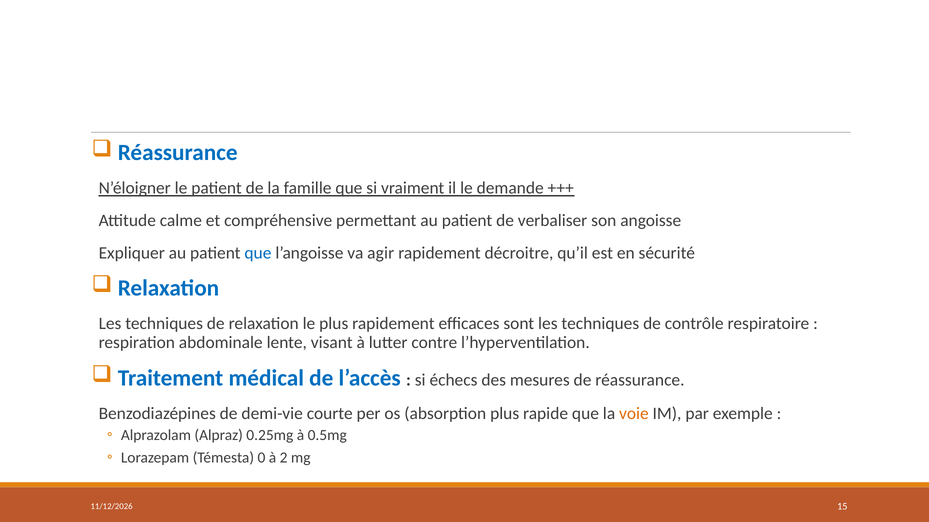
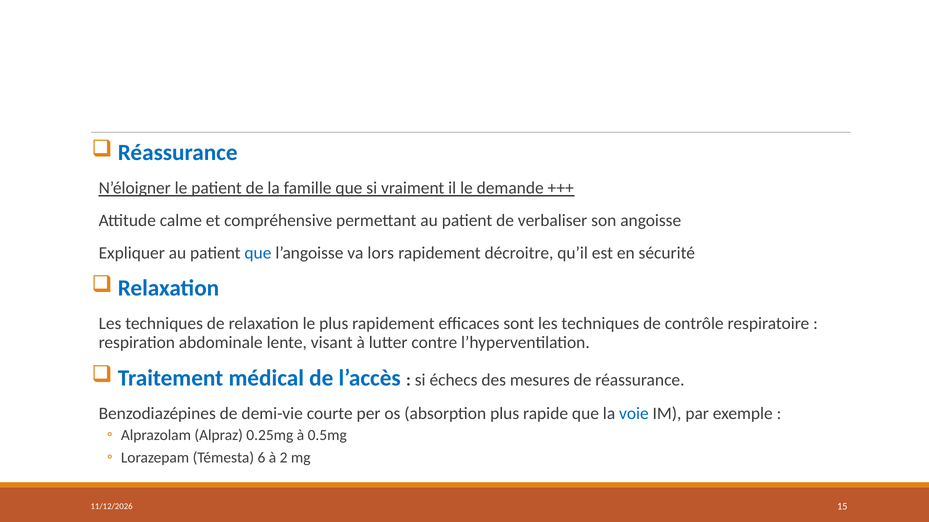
agir: agir -> lors
voie colour: orange -> blue
0: 0 -> 6
